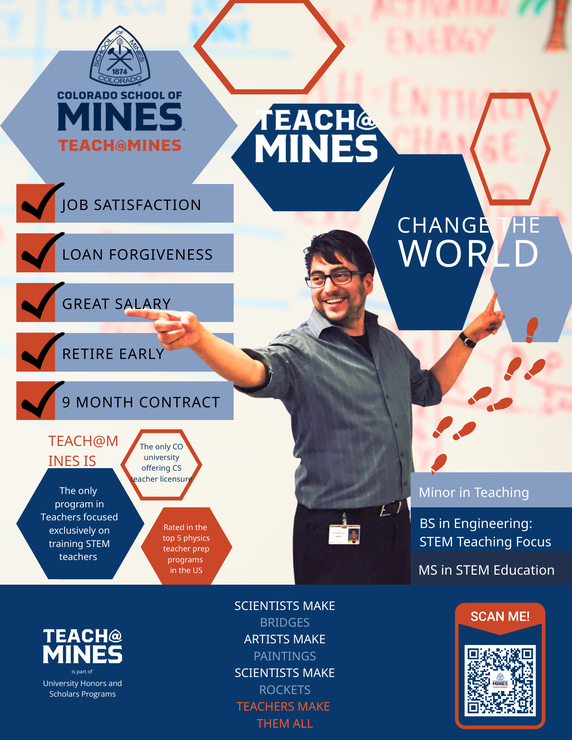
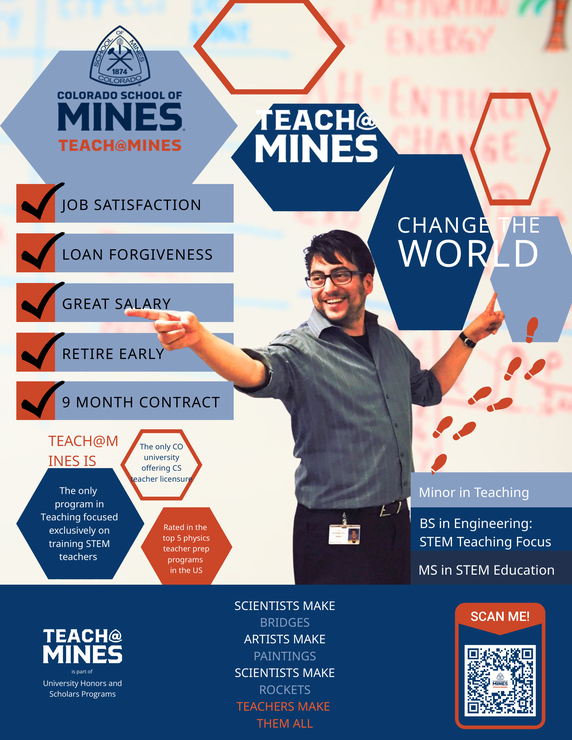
Teachers at (61, 518): Teachers -> Teaching
